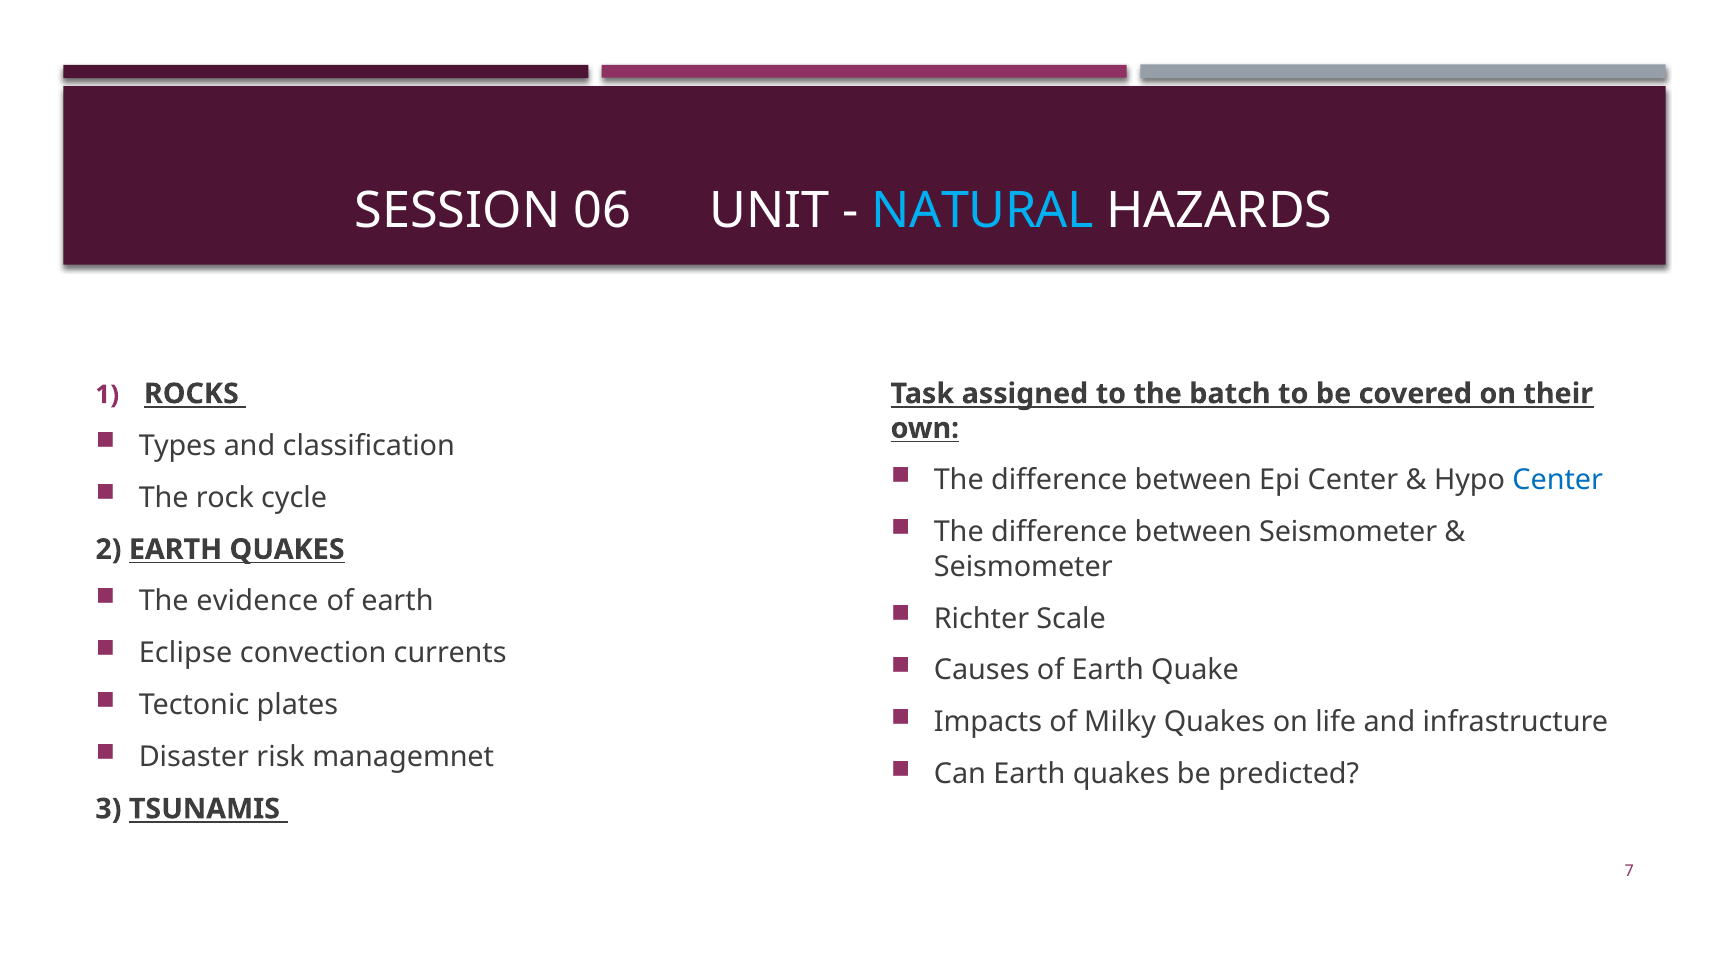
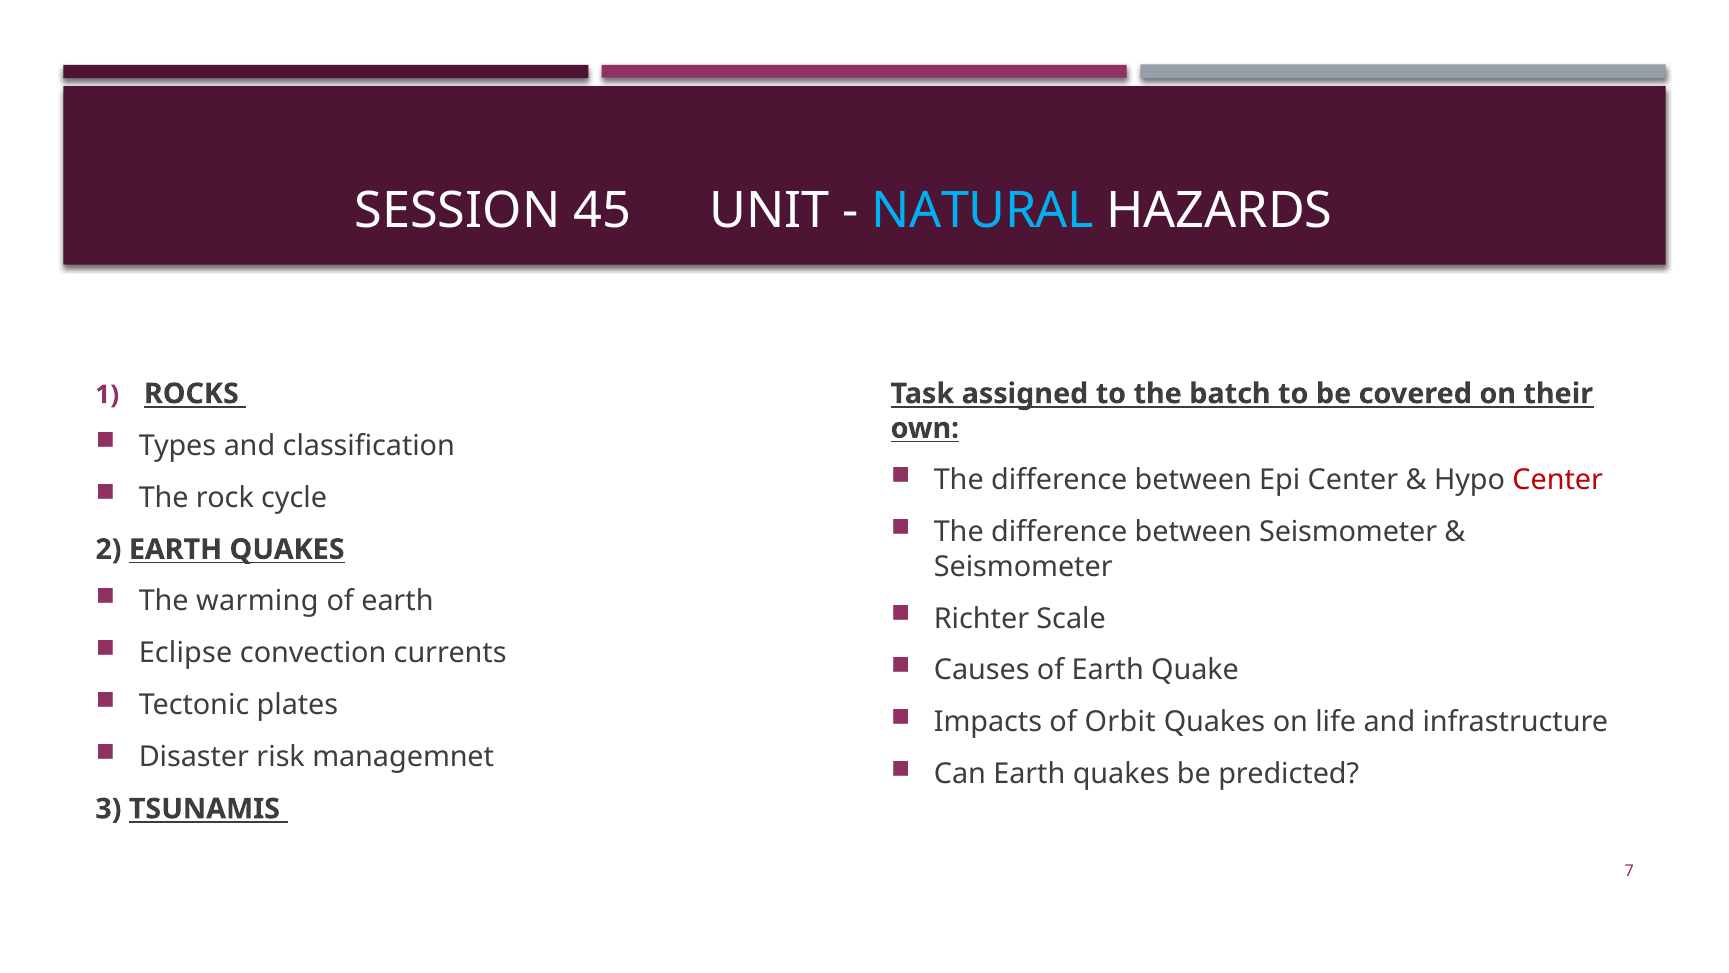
06: 06 -> 45
Center at (1558, 480) colour: blue -> red
evidence: evidence -> warming
Milky: Milky -> Orbit
